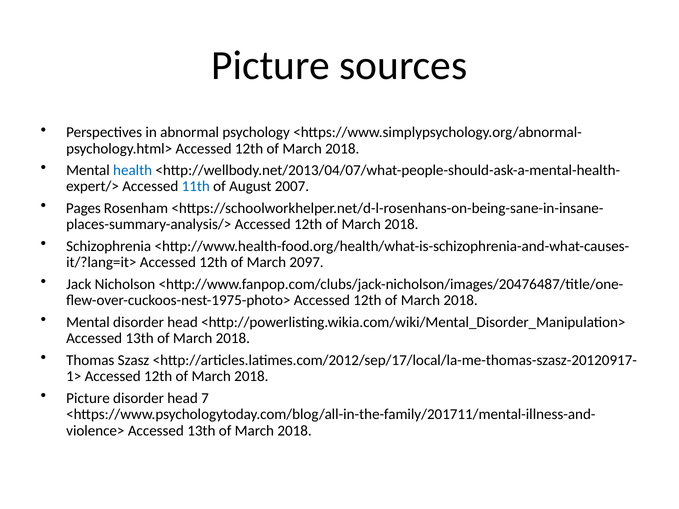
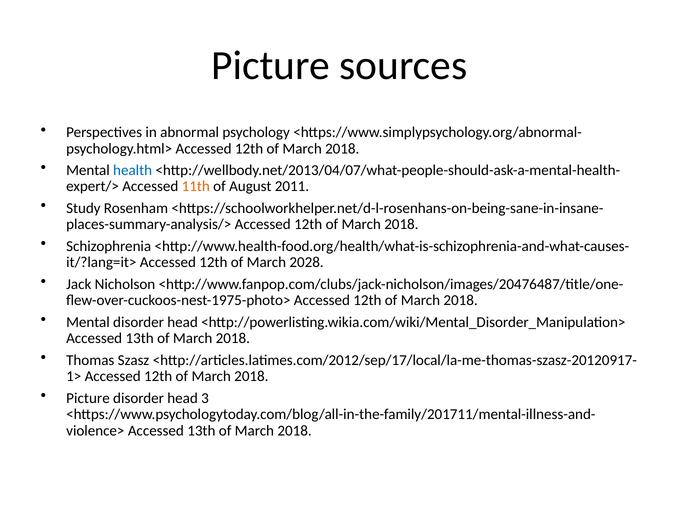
11th colour: blue -> orange
2007: 2007 -> 2011
Pages: Pages -> Study
2097: 2097 -> 2028
7: 7 -> 3
